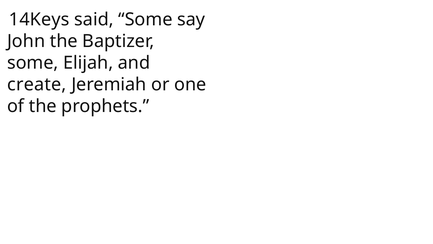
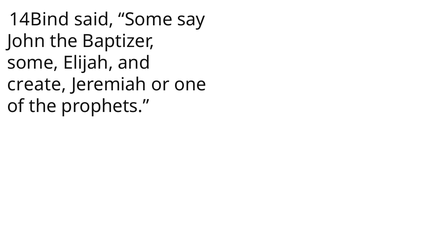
14Keys: 14Keys -> 14Bind
